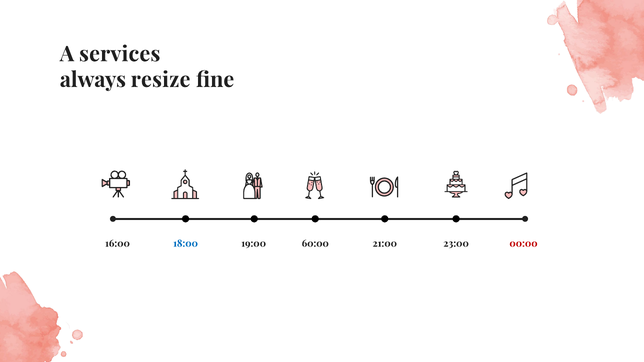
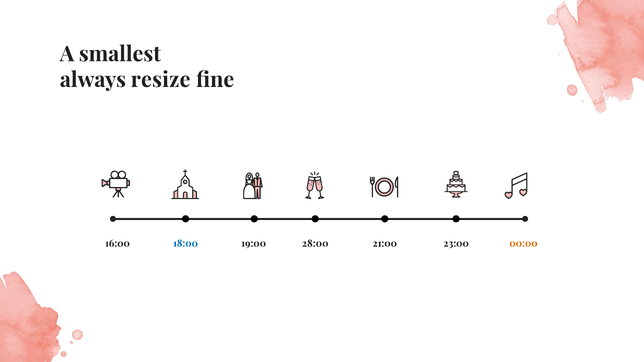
services: services -> smallest
60:00: 60:00 -> 28:00
00:00 colour: red -> orange
